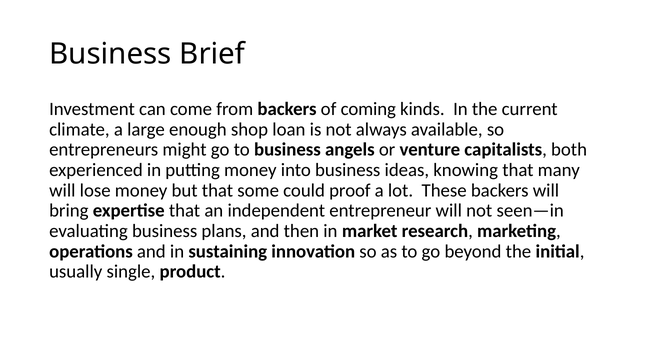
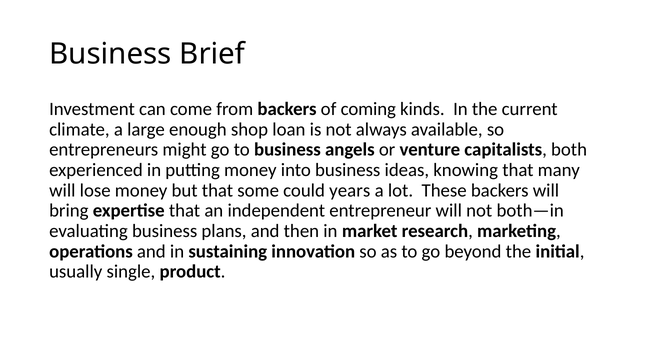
proof: proof -> years
seen—in: seen—in -> both—in
